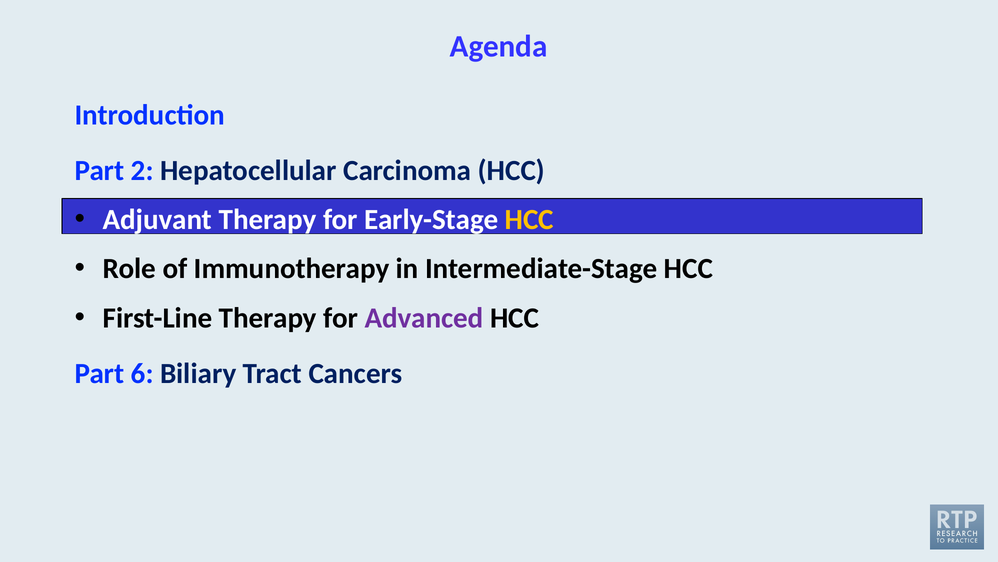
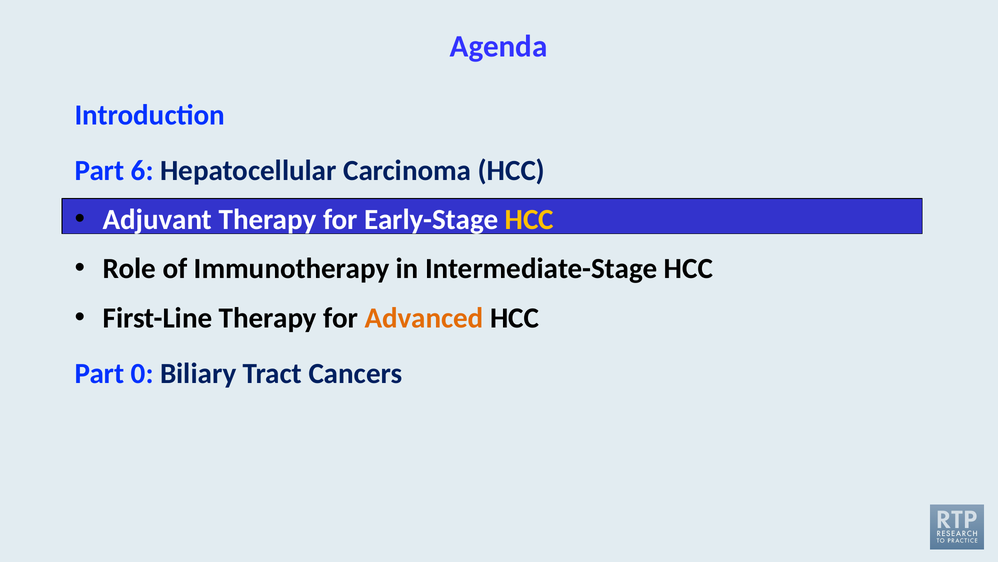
2: 2 -> 6
Advanced colour: purple -> orange
6: 6 -> 0
